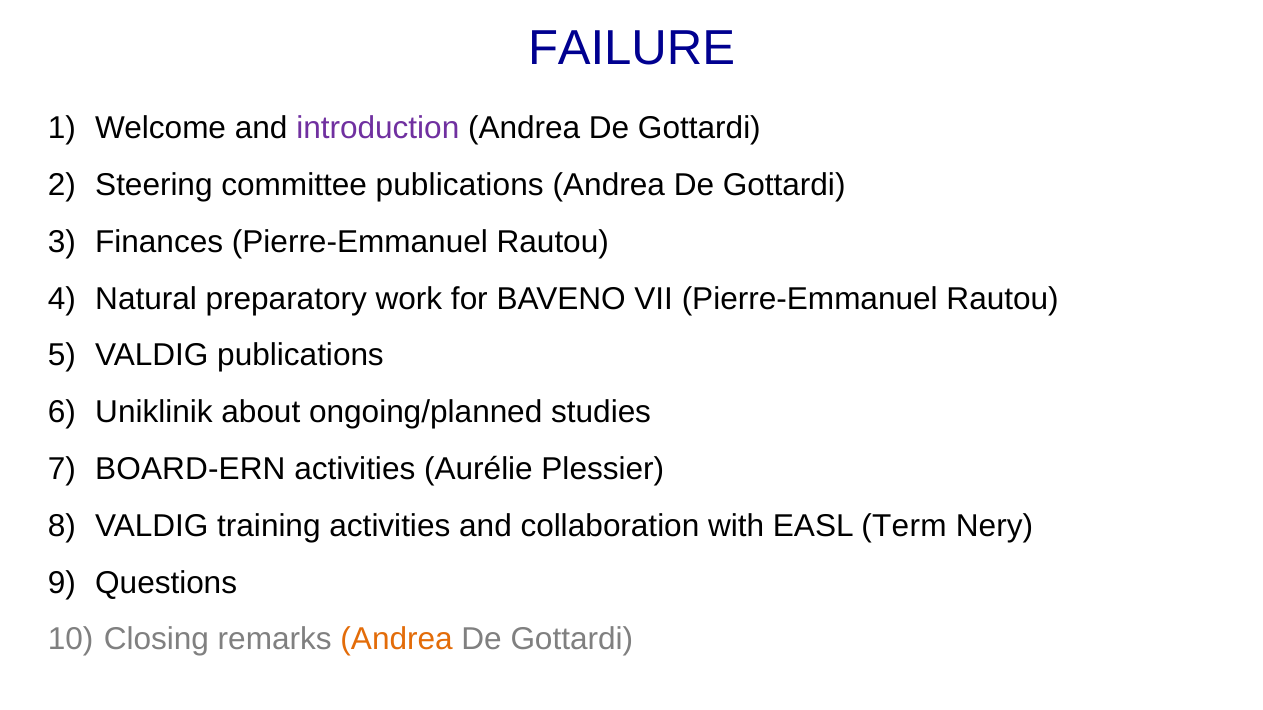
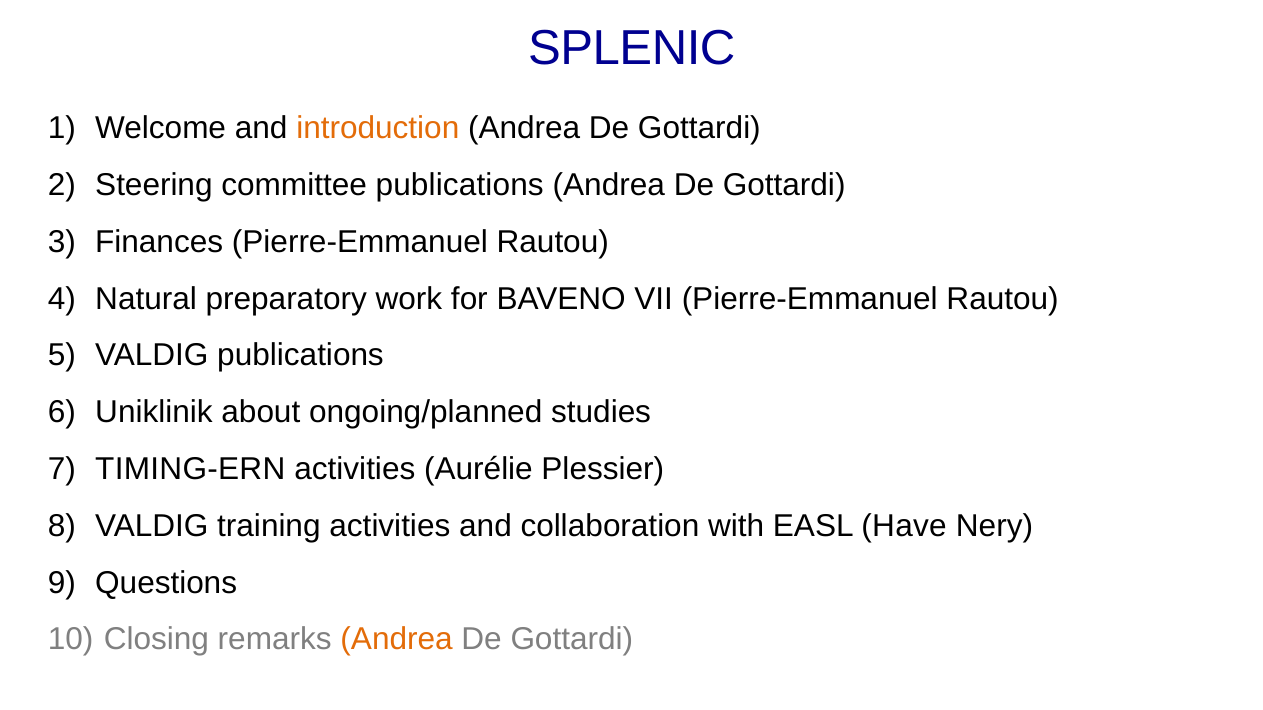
FAILURE: FAILURE -> SPLENIC
introduction colour: purple -> orange
BOARD-ERN: BOARD-ERN -> TIMING-ERN
Term: Term -> Have
